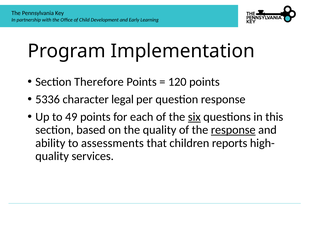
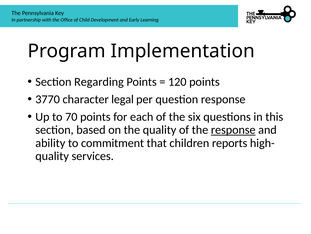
Therefore: Therefore -> Regarding
5336: 5336 -> 3770
49: 49 -> 70
six underline: present -> none
assessments: assessments -> commitment
